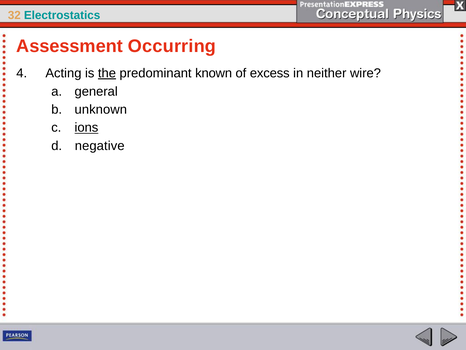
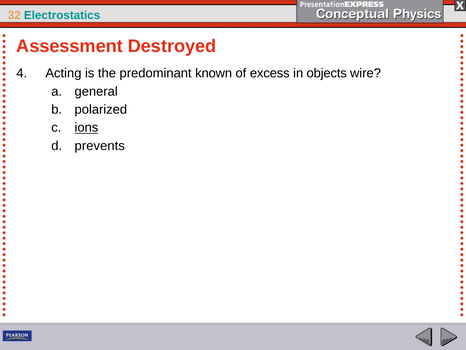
Occurring: Occurring -> Destroyed
the underline: present -> none
neither: neither -> objects
unknown: unknown -> polarized
negative: negative -> prevents
